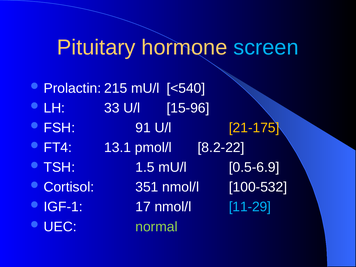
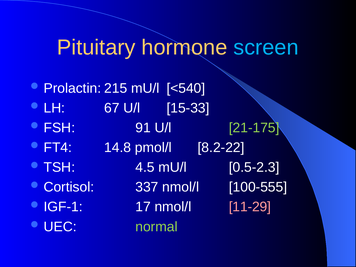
33: 33 -> 67
15-96: 15-96 -> 15-33
21-175 colour: yellow -> light green
13.1: 13.1 -> 14.8
1.5: 1.5 -> 4.5
0.5-6.9: 0.5-6.9 -> 0.5-2.3
351: 351 -> 337
100-532: 100-532 -> 100-555
11-29 colour: light blue -> pink
